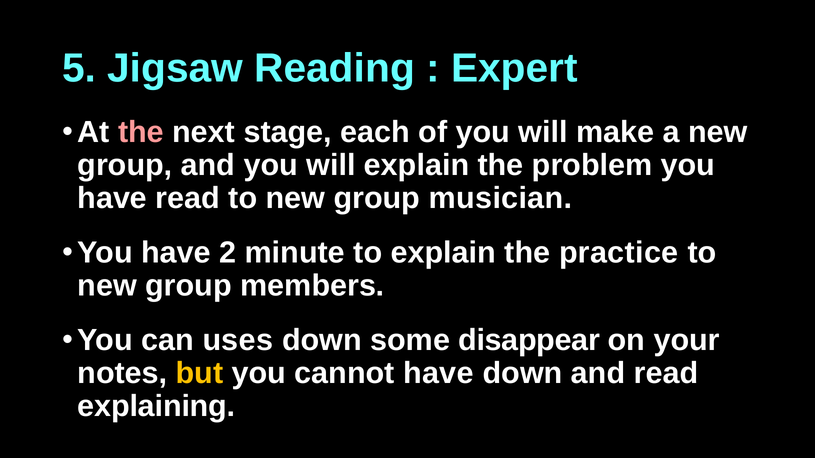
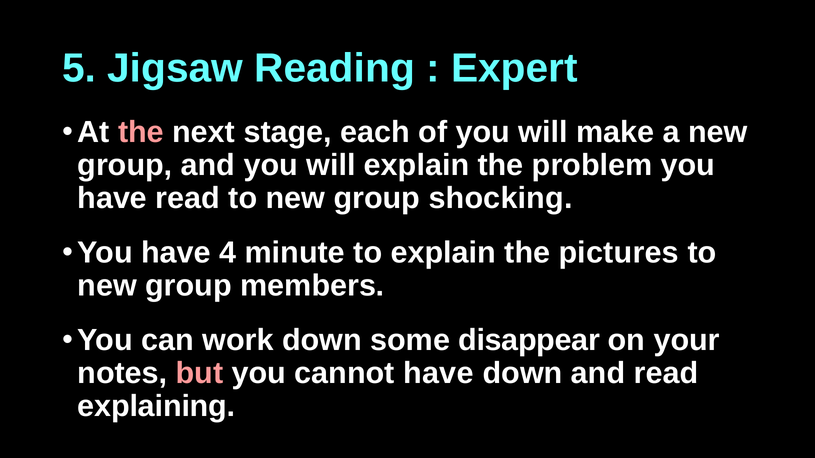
musician: musician -> shocking
2: 2 -> 4
practice: practice -> pictures
uses: uses -> work
but colour: yellow -> pink
